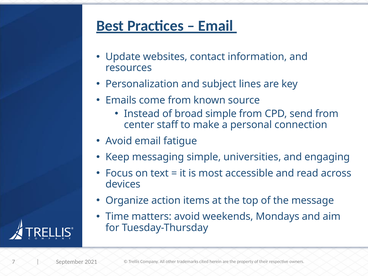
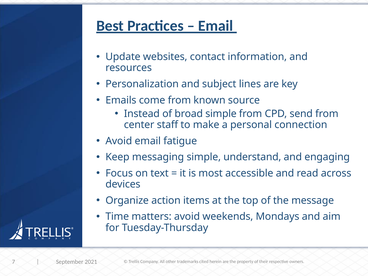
universities: universities -> understand
